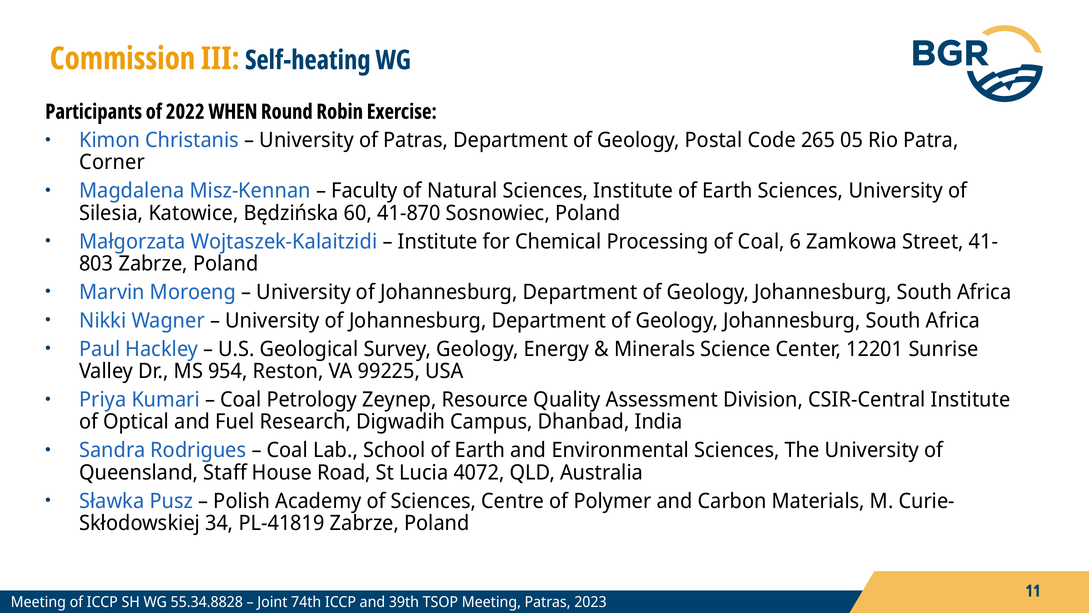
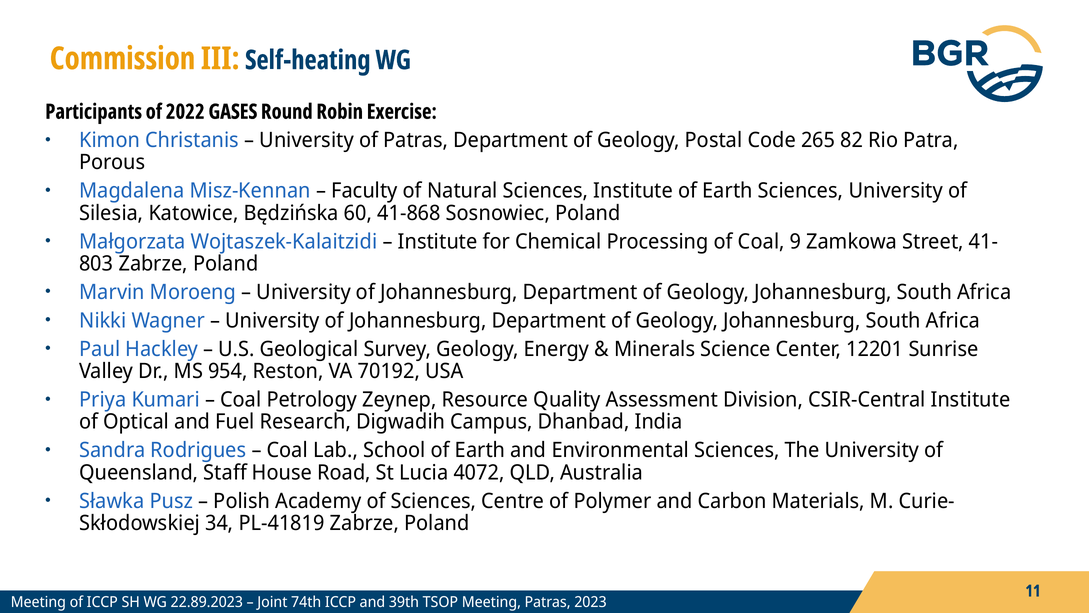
WHEN: WHEN -> GASES
05: 05 -> 82
Corner: Corner -> Porous
41-870: 41-870 -> 41-868
6: 6 -> 9
99225: 99225 -> 70192
55.34.8828: 55.34.8828 -> 22.89.2023
